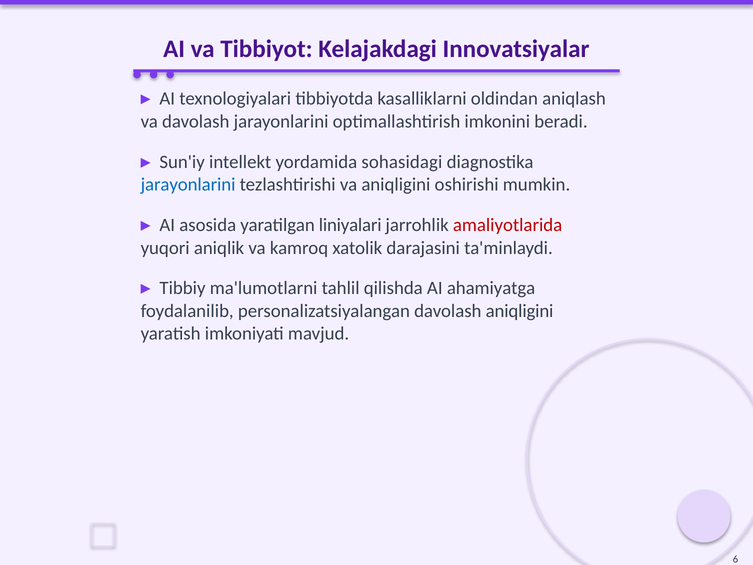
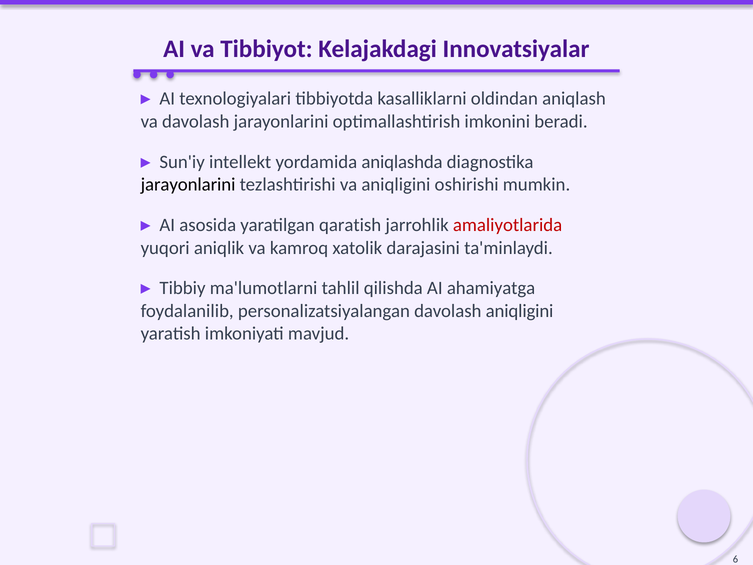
sohasidagi: sohasidagi -> aniqlashda
jarayonlarini at (188, 185) colour: blue -> black
liniyalari: liniyalari -> qaratish
